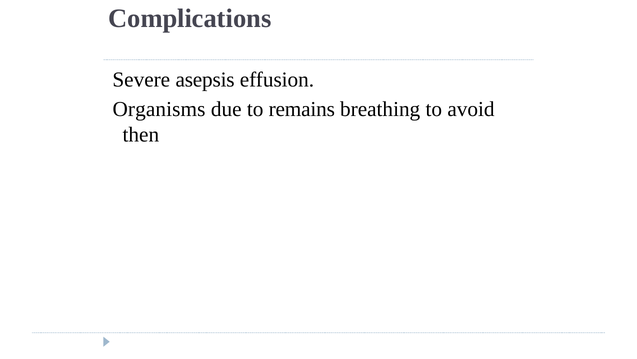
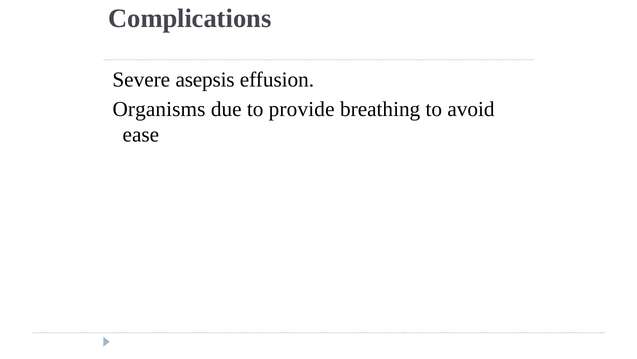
remains: remains -> provide
then: then -> ease
